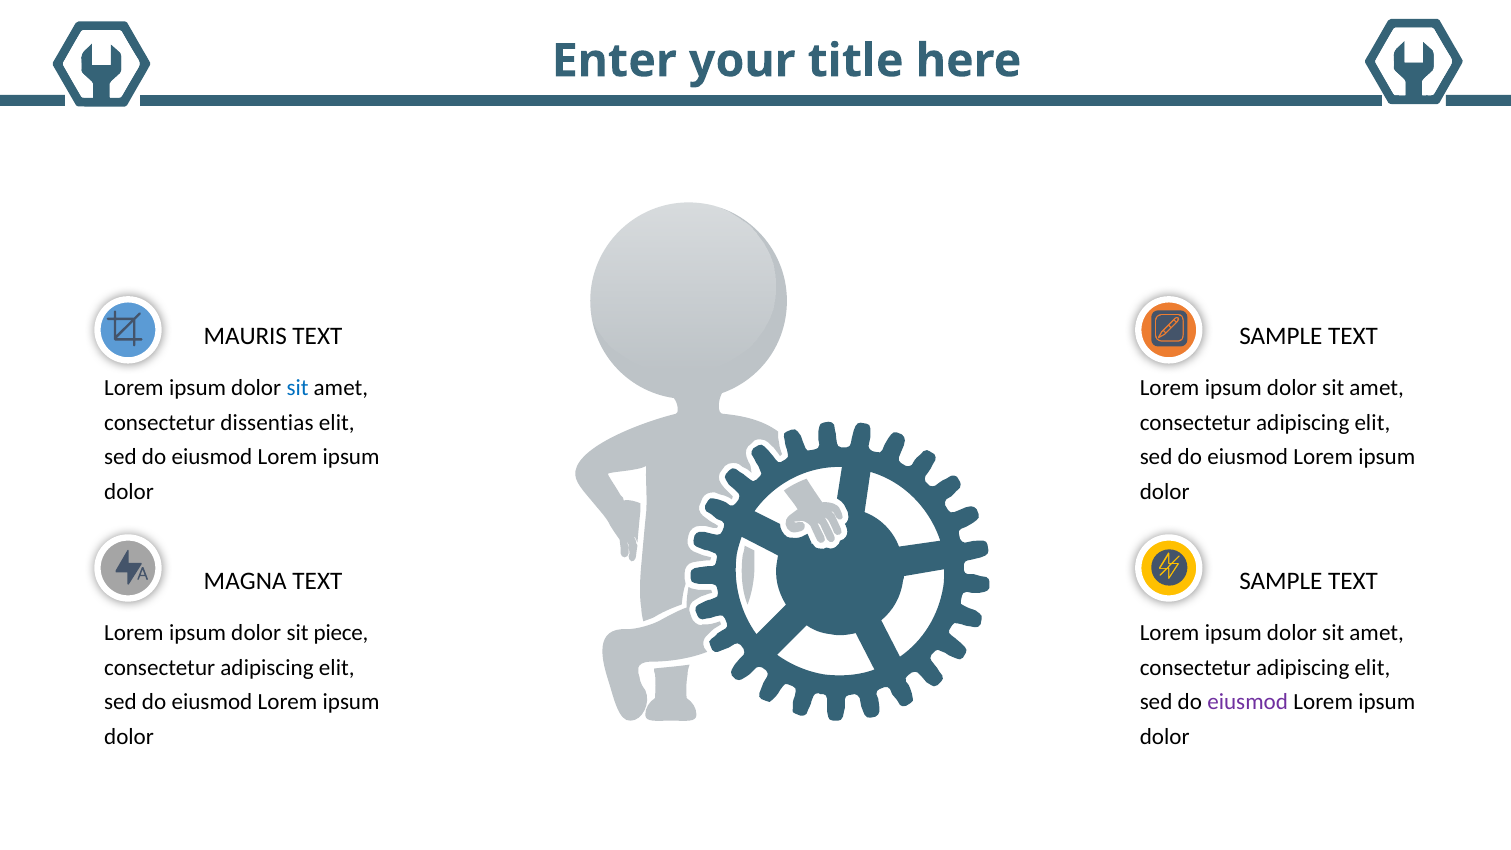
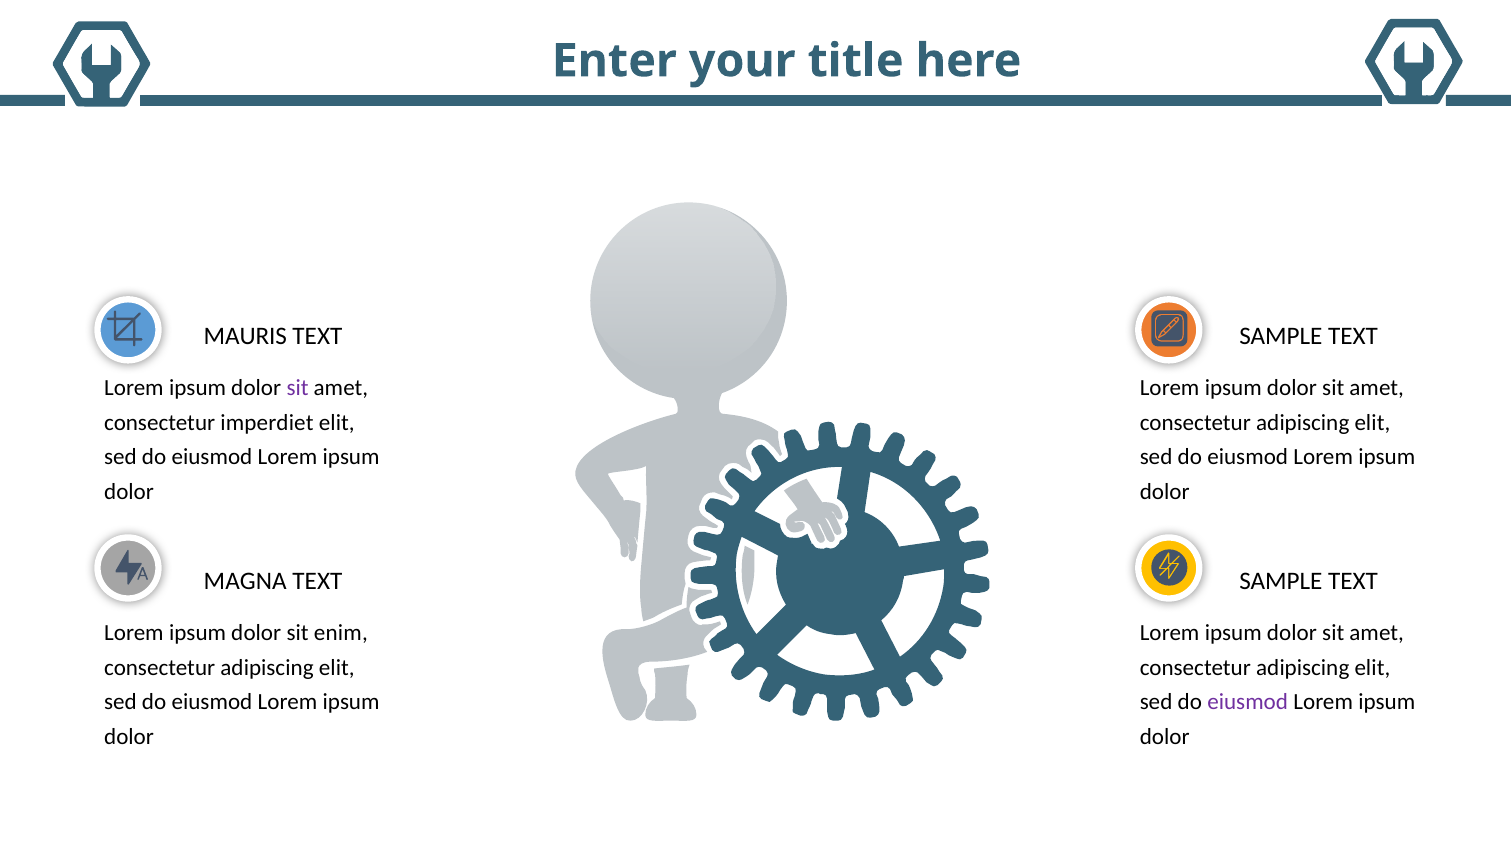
sit at (298, 388) colour: blue -> purple
dissentias: dissentias -> imperdiet
piece: piece -> enim
